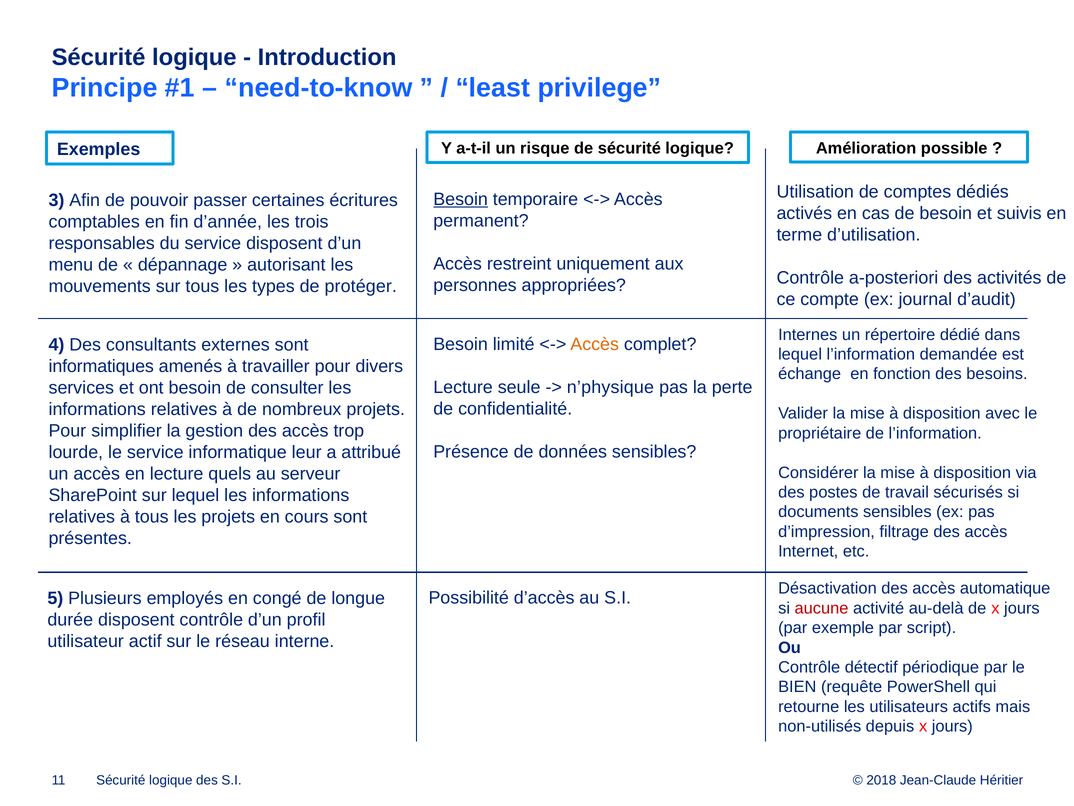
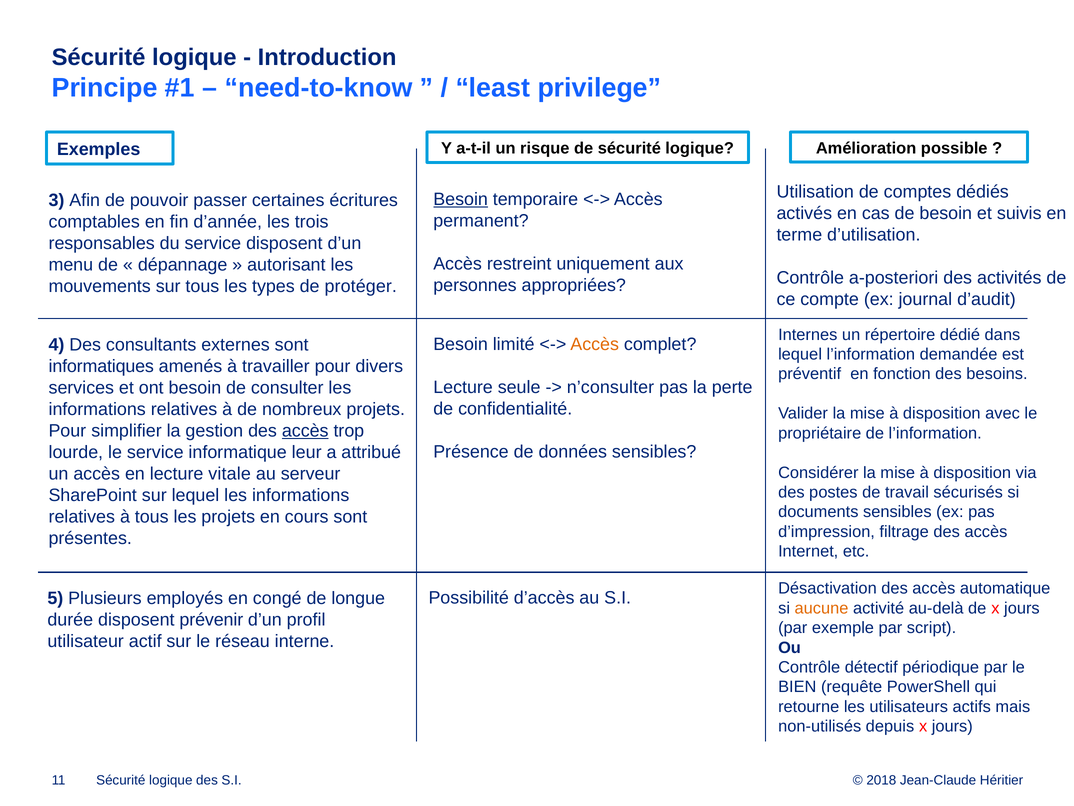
échange: échange -> préventif
n’physique: n’physique -> n’consulter
accès at (305, 430) underline: none -> present
quels: quels -> vitale
aucune colour: red -> orange
disposent contrôle: contrôle -> prévenir
